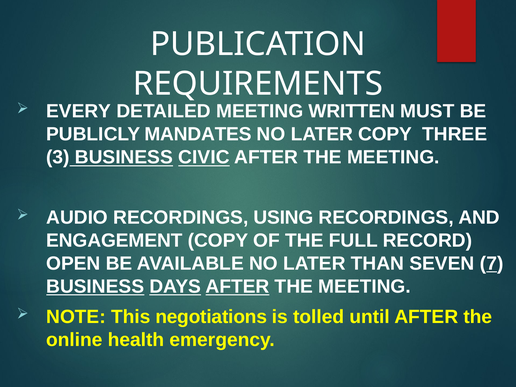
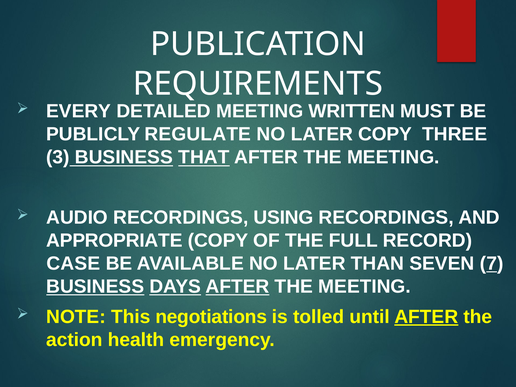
MANDATES: MANDATES -> REGULATE
CIVIC: CIVIC -> THAT
ENGAGEMENT: ENGAGEMENT -> APPROPRIATE
OPEN: OPEN -> CASE
AFTER at (426, 317) underline: none -> present
online: online -> action
